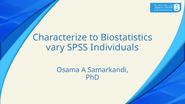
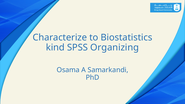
vary: vary -> kind
Individuals: Individuals -> Organizing
